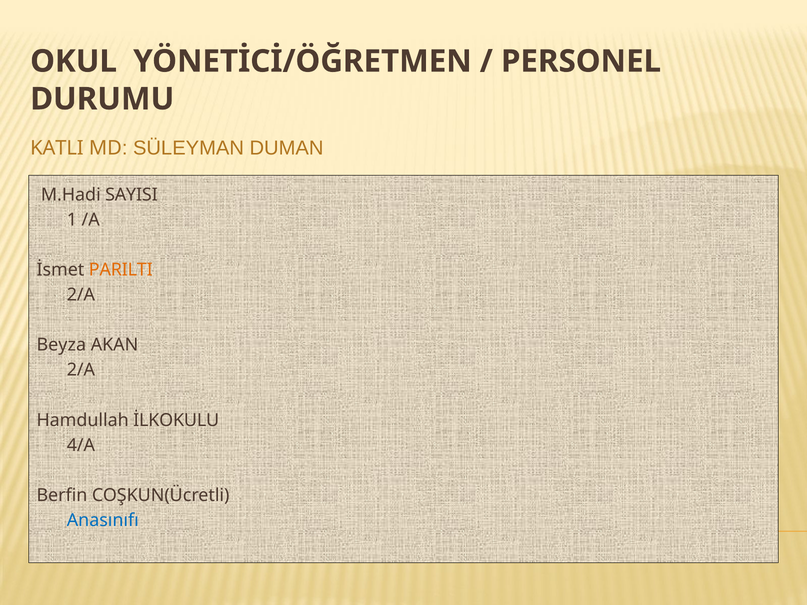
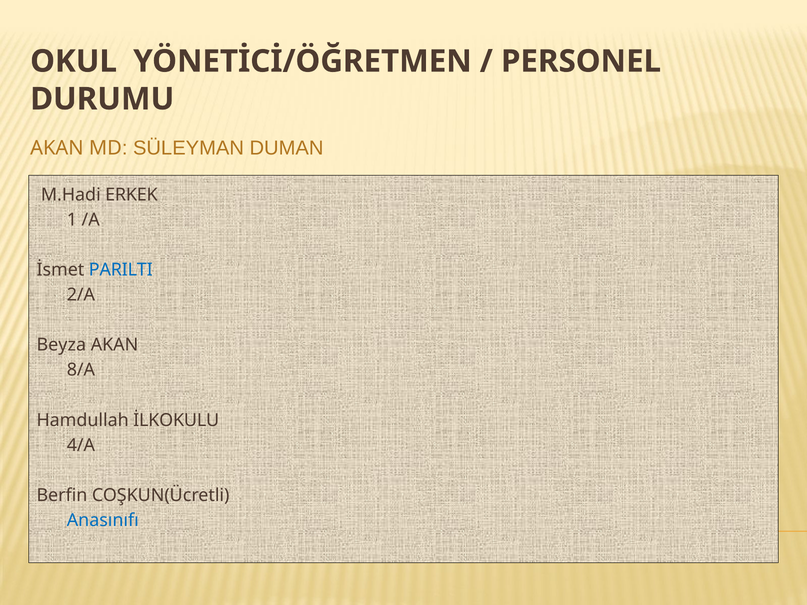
KATLI at (57, 148): KATLI -> AKAN
SAYISI: SAYISI -> ERKEK
PARILTI colour: orange -> blue
2/A at (81, 370): 2/A -> 8/A
